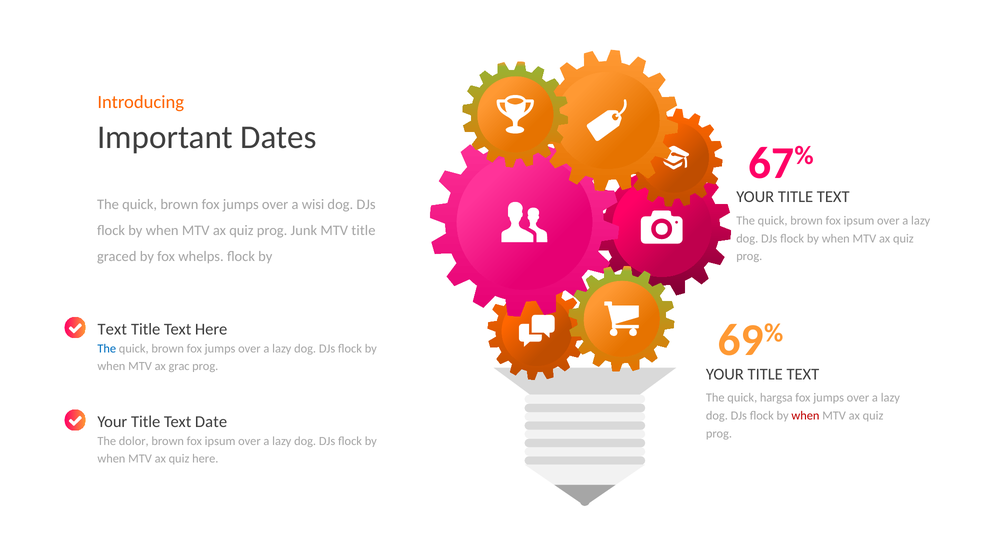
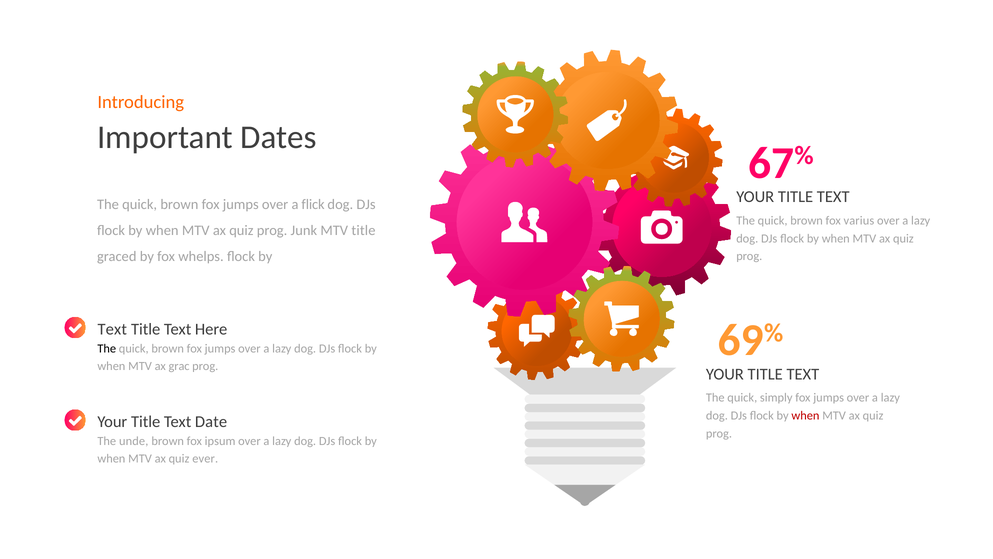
wisi: wisi -> flick
quick brown fox ipsum: ipsum -> varius
The at (107, 348) colour: blue -> black
hargsa: hargsa -> simply
dolor: dolor -> unde
quiz here: here -> ever
